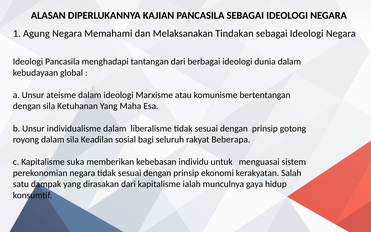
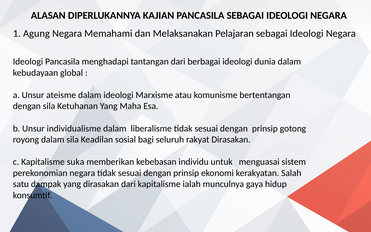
Tindakan: Tindakan -> Pelajaran
rakyat Beberapa: Beberapa -> Dirasakan
